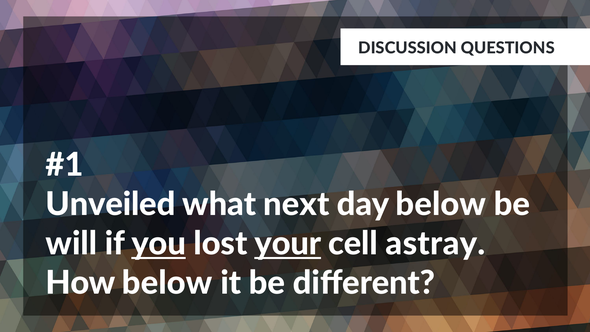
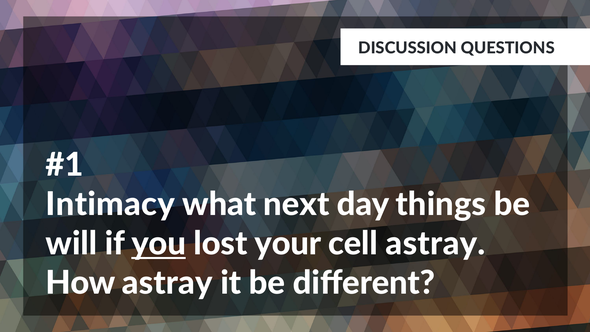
Unveiled: Unveiled -> Intimacy
day below: below -> things
your underline: present -> none
How below: below -> astray
